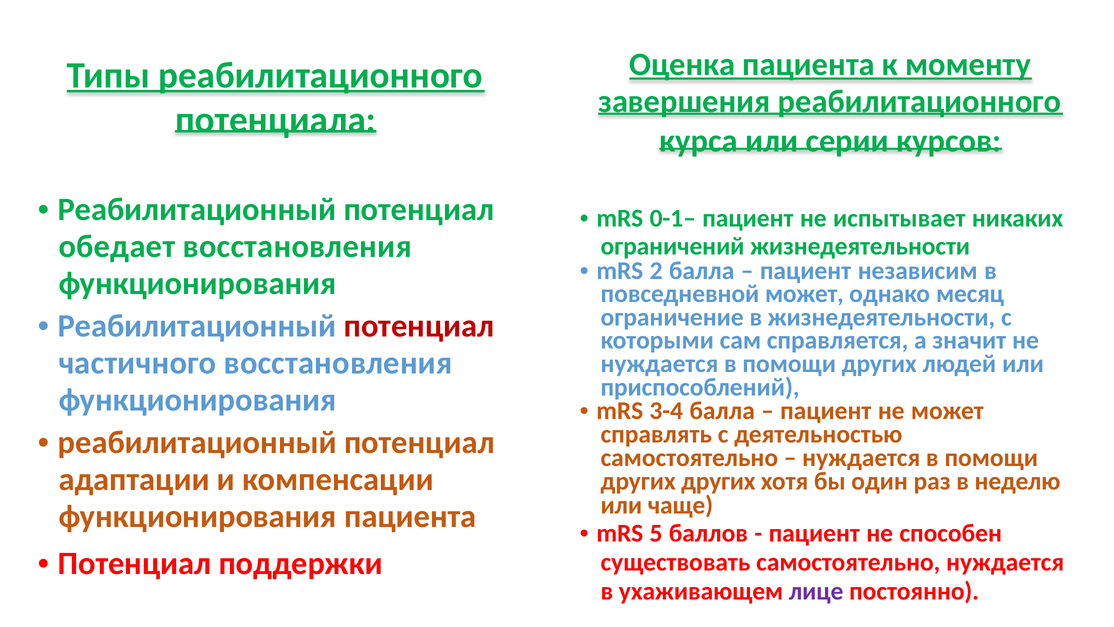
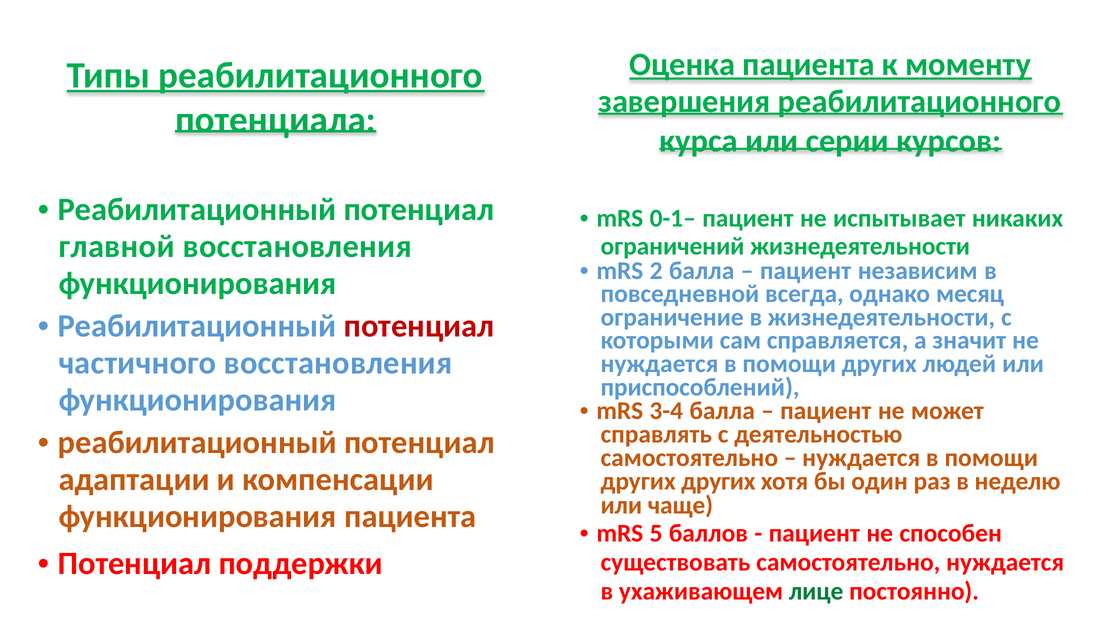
обедает: обедает -> главной
повседневной может: может -> всегда
лице colour: purple -> green
